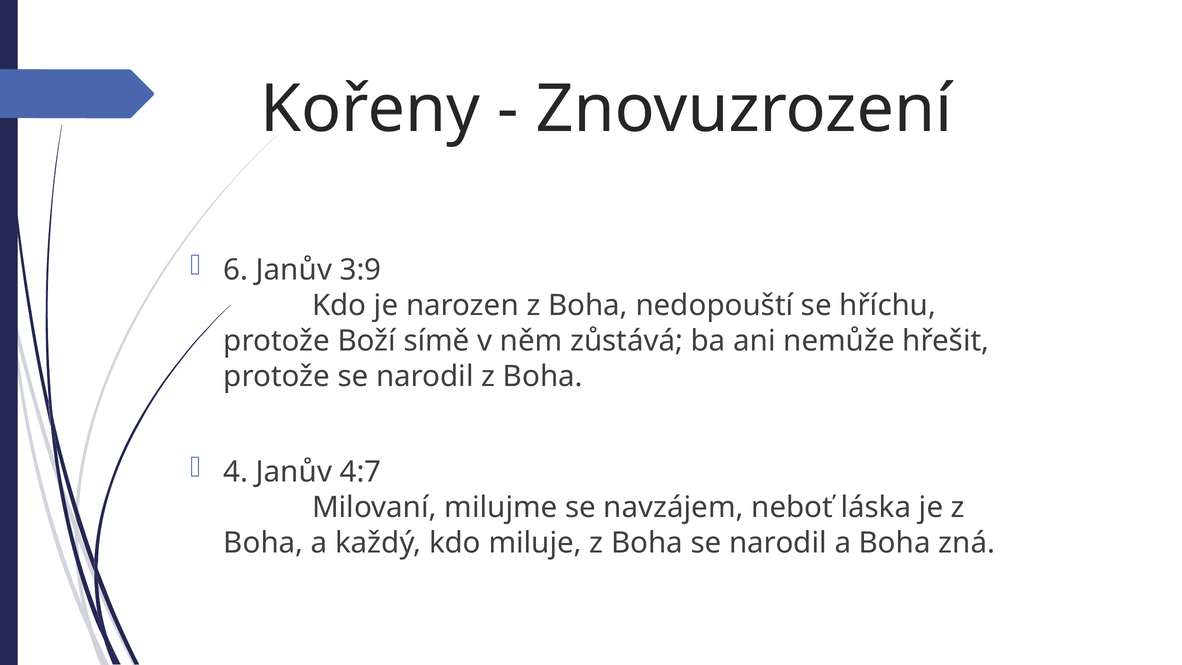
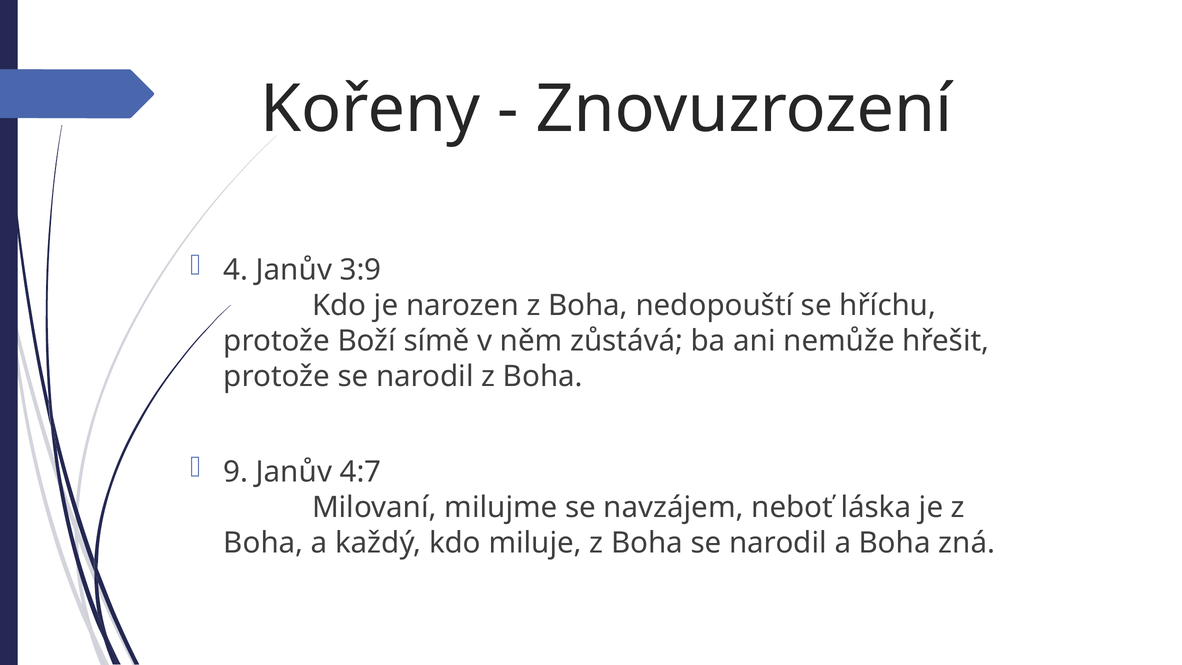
6: 6 -> 4
4: 4 -> 9
